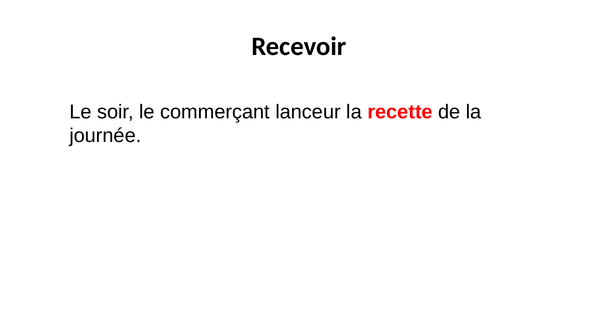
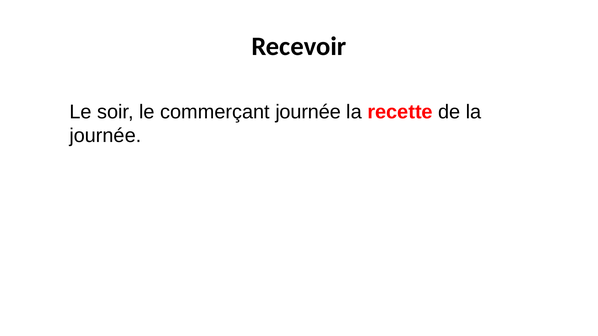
commerçant lanceur: lanceur -> journée
